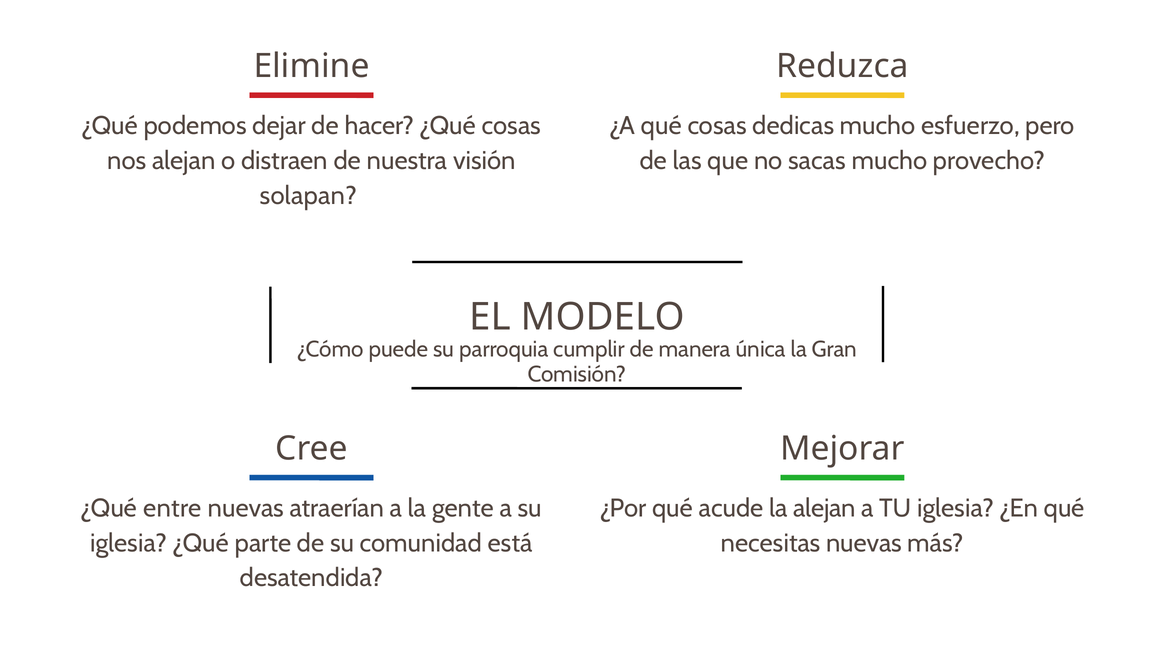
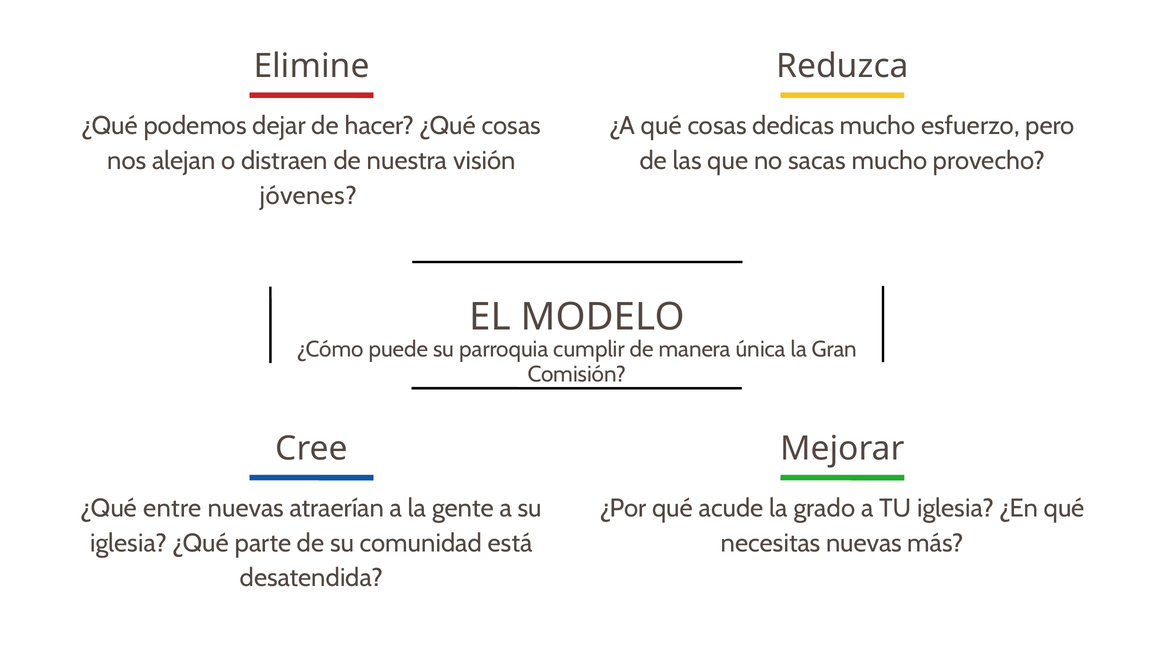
solapan: solapan -> jóvenes
la alejan: alejan -> grado
